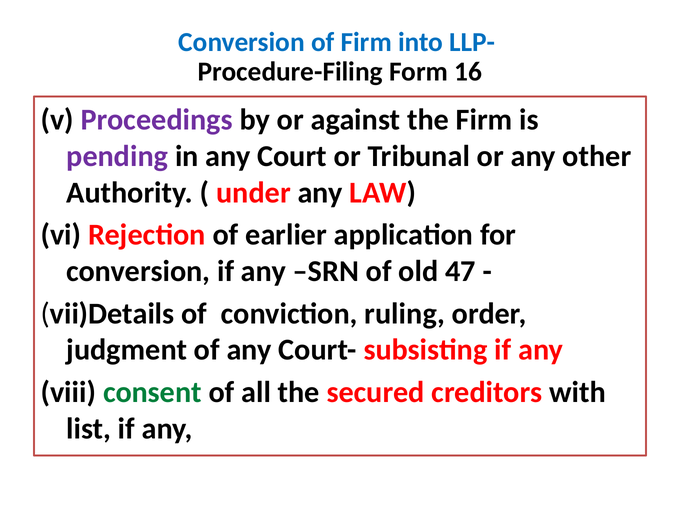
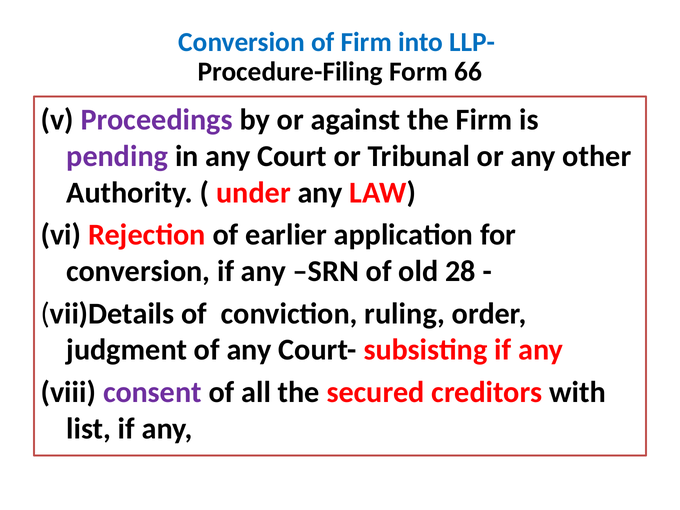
16: 16 -> 66
47: 47 -> 28
consent colour: green -> purple
